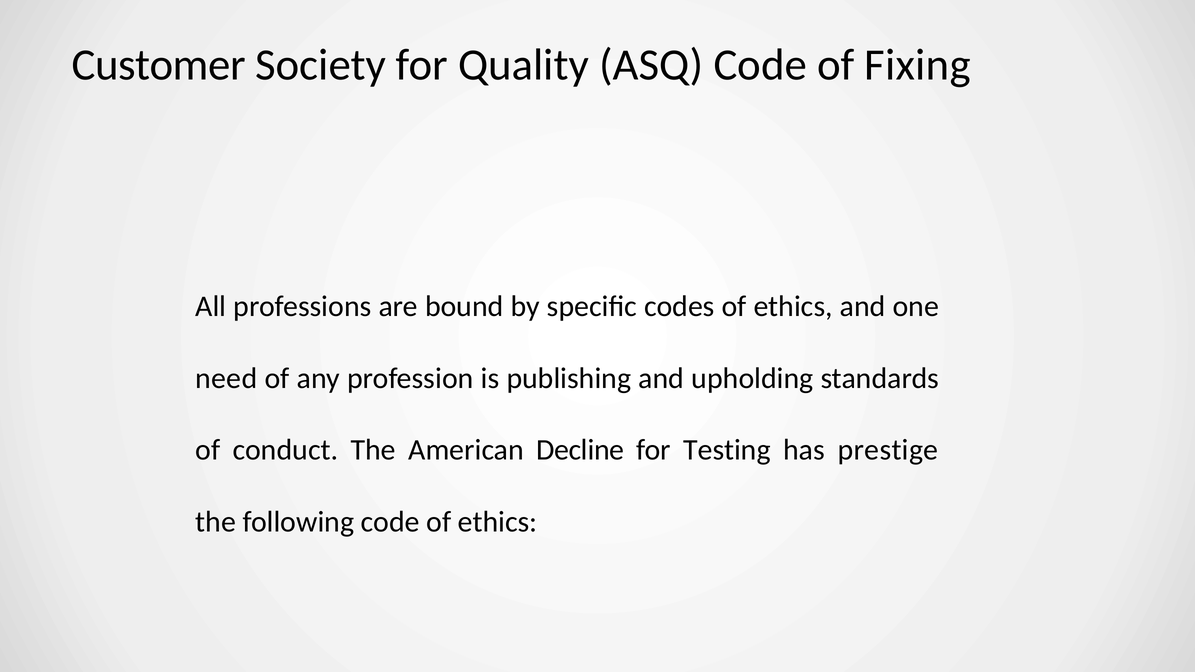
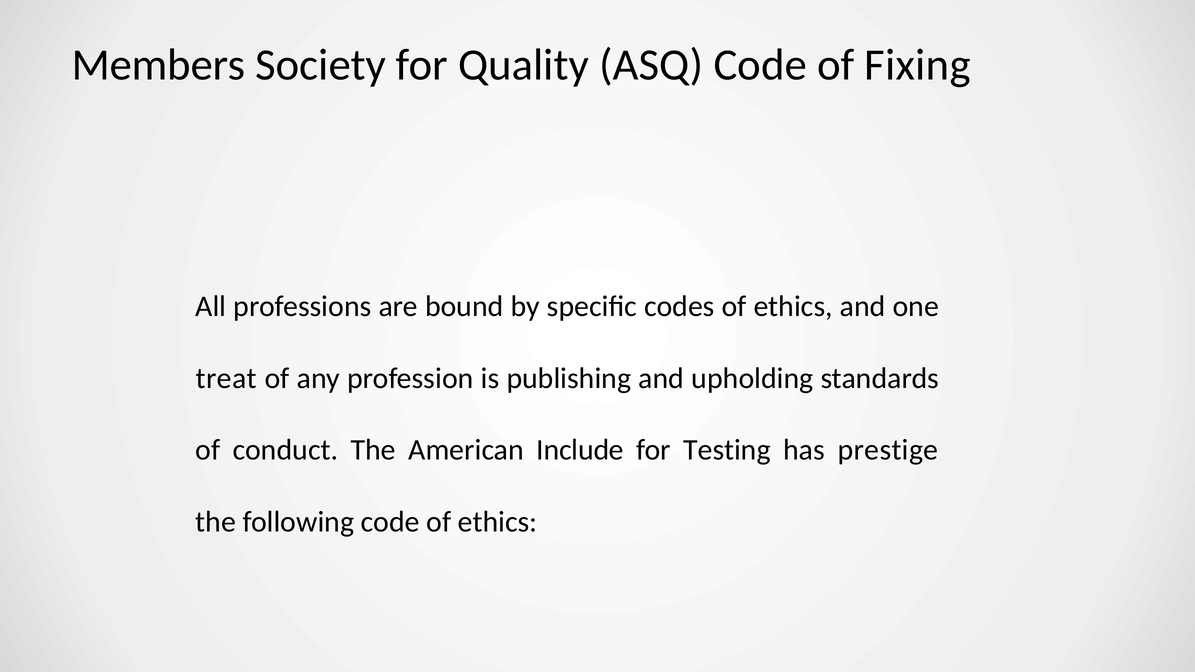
Customer: Customer -> Members
need: need -> treat
Decline: Decline -> Include
